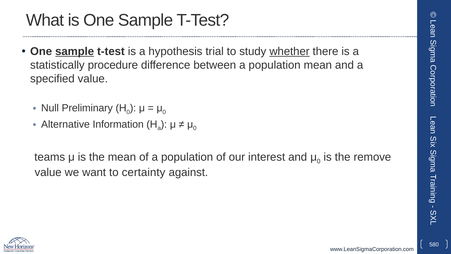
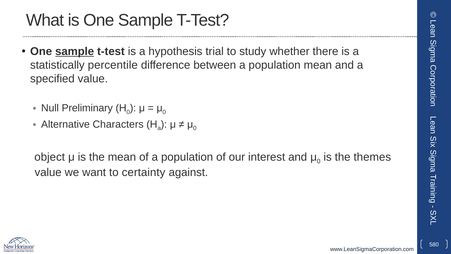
whether underline: present -> none
procedure: procedure -> percentile
Information: Information -> Characters
teams: teams -> object
remove: remove -> themes
